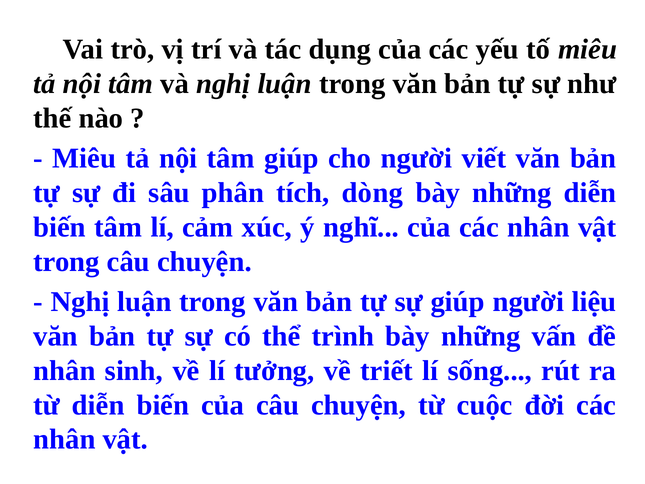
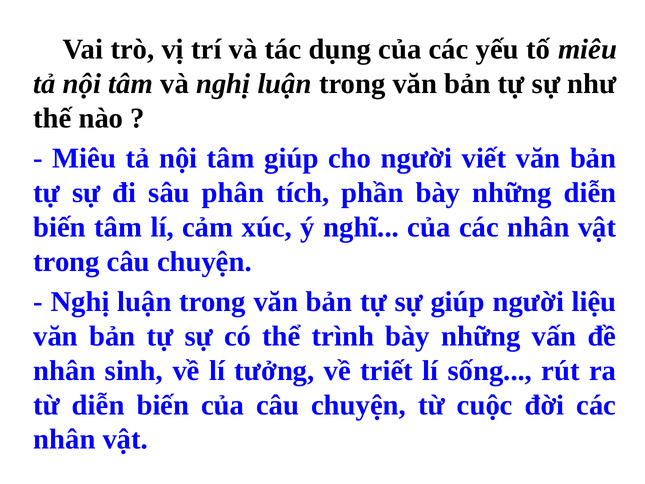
dòng: dòng -> phần
